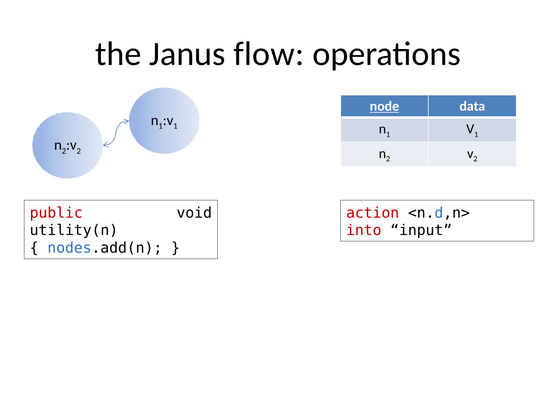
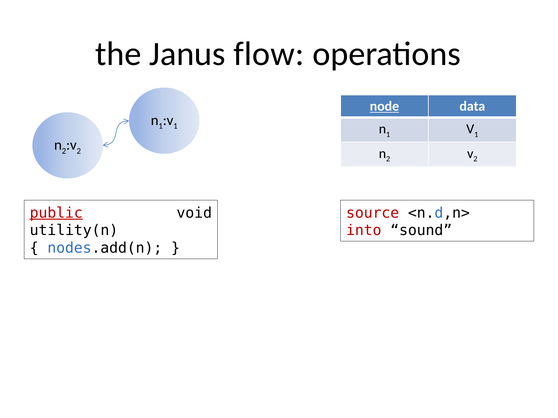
public underline: none -> present
action: action -> source
input: input -> sound
